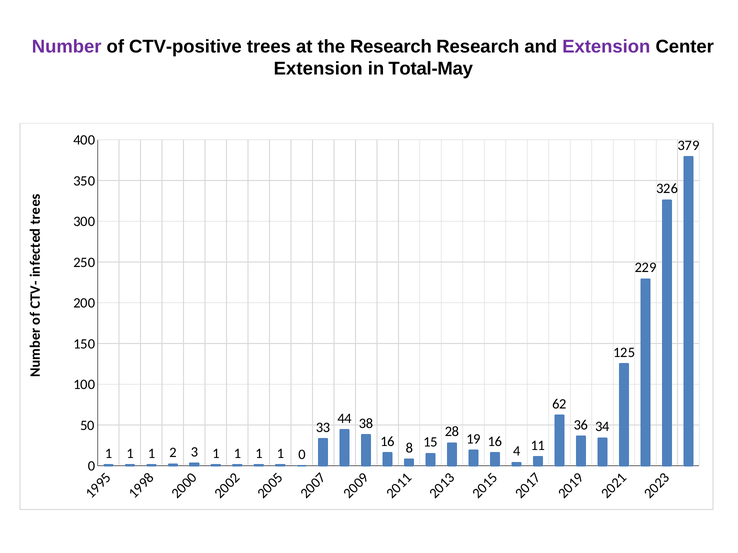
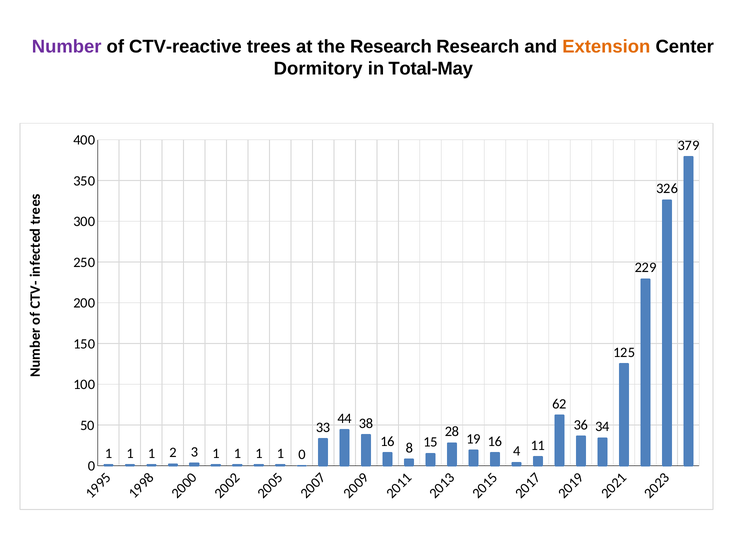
CTV-positive: CTV-positive -> CTV-reactive
Extension at (606, 47) colour: purple -> orange
Extension at (318, 69): Extension -> Dormitory
